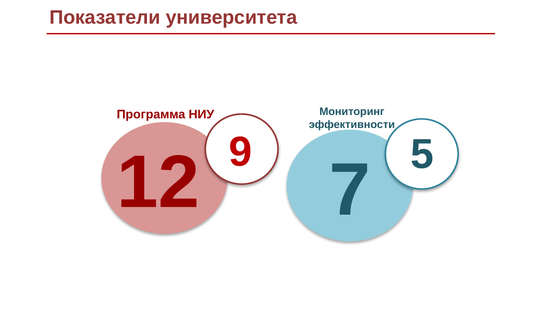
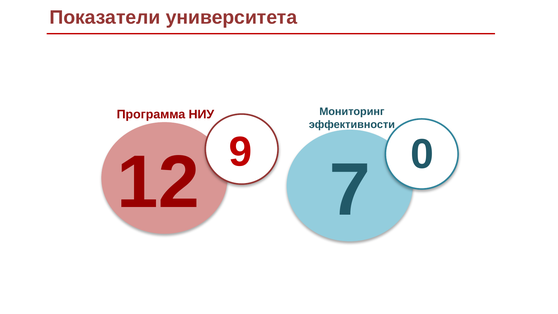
5: 5 -> 0
